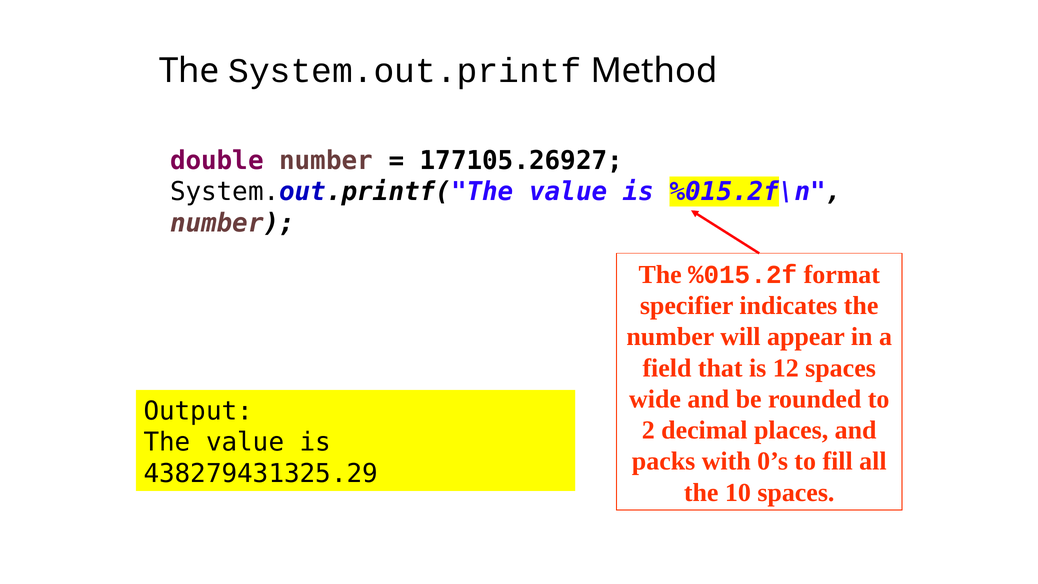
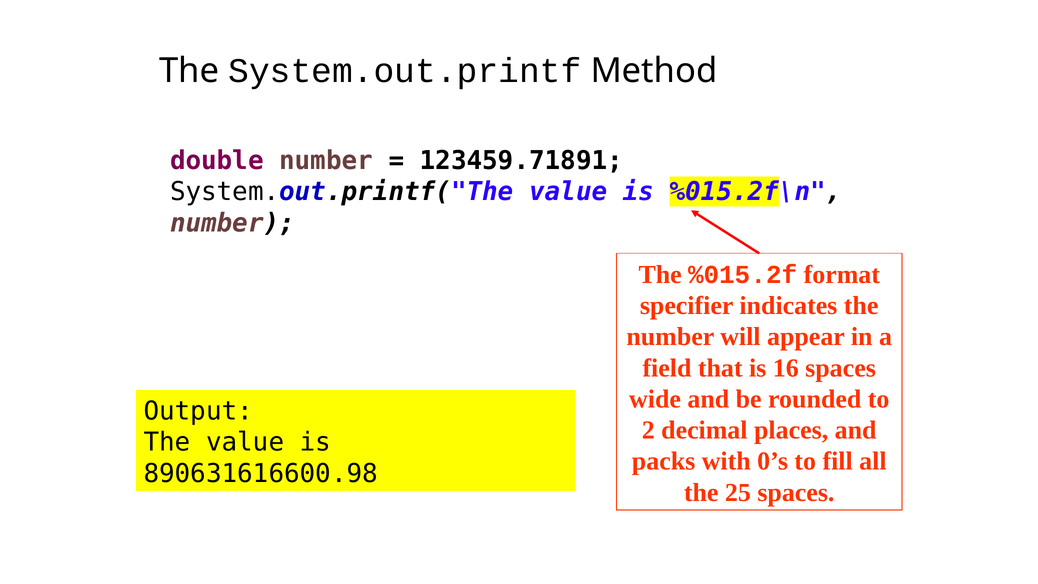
177105.26927: 177105.26927 -> 123459.71891
12: 12 -> 16
438279431325.29: 438279431325.29 -> 890631616600.98
10: 10 -> 25
